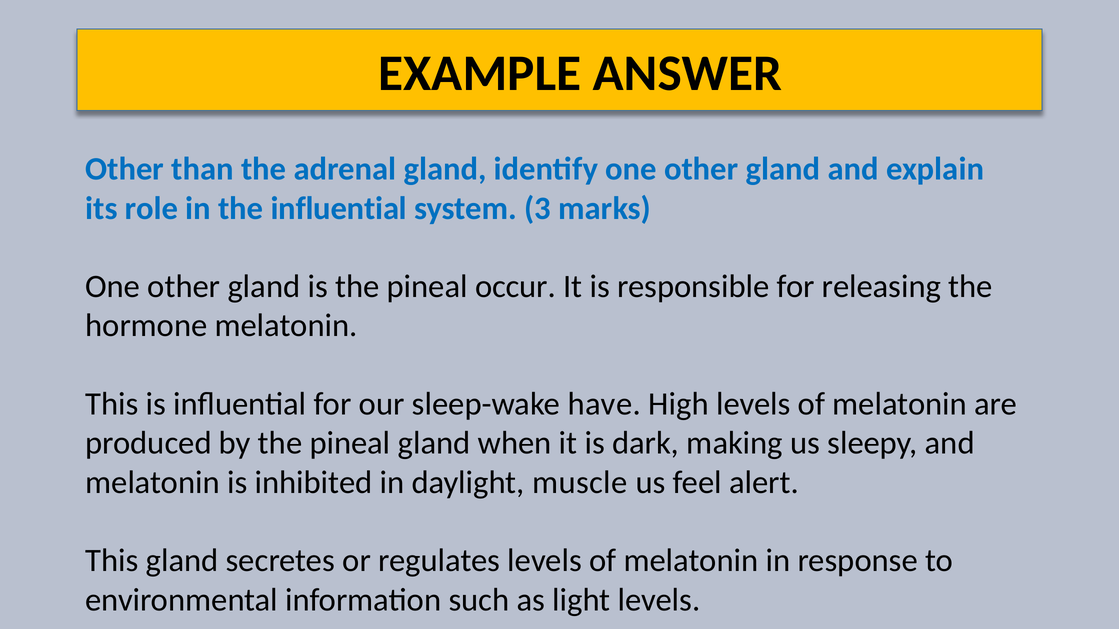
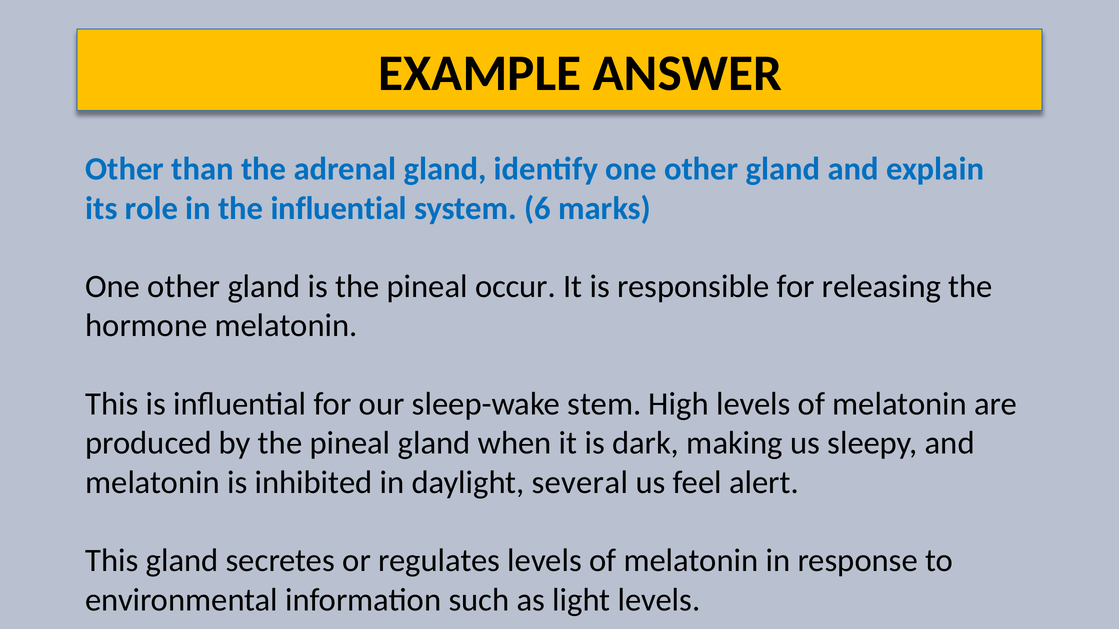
3: 3 -> 6
have: have -> stem
muscle: muscle -> several
